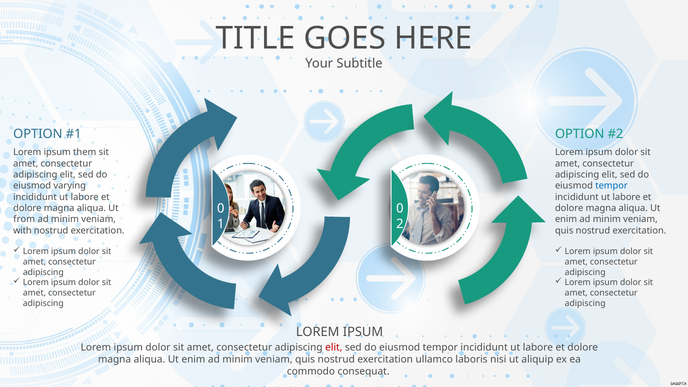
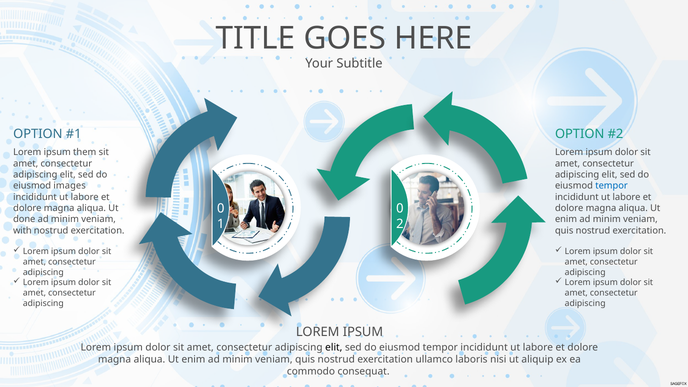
varying: varying -> images
from: from -> done
elit at (334, 348) colour: red -> black
